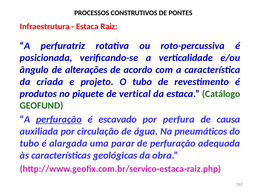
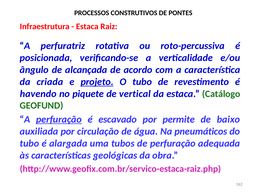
alterações: alterações -> alcançada
projeto underline: none -> present
produtos: produtos -> havendo
perfura: perfura -> permite
causa: causa -> baixo
parar: parar -> tubos
